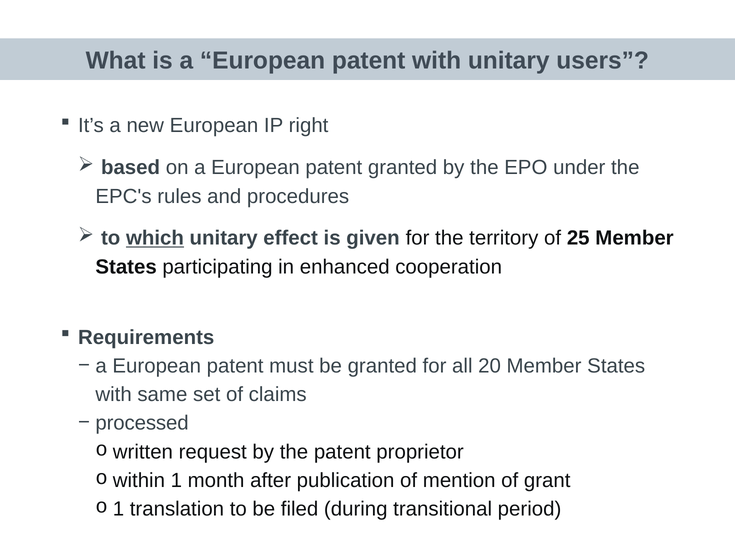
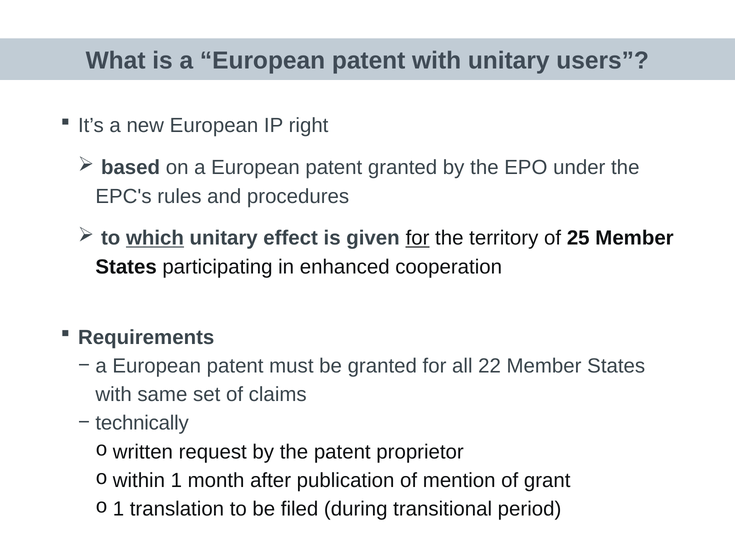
for at (418, 238) underline: none -> present
20: 20 -> 22
processed: processed -> technically
